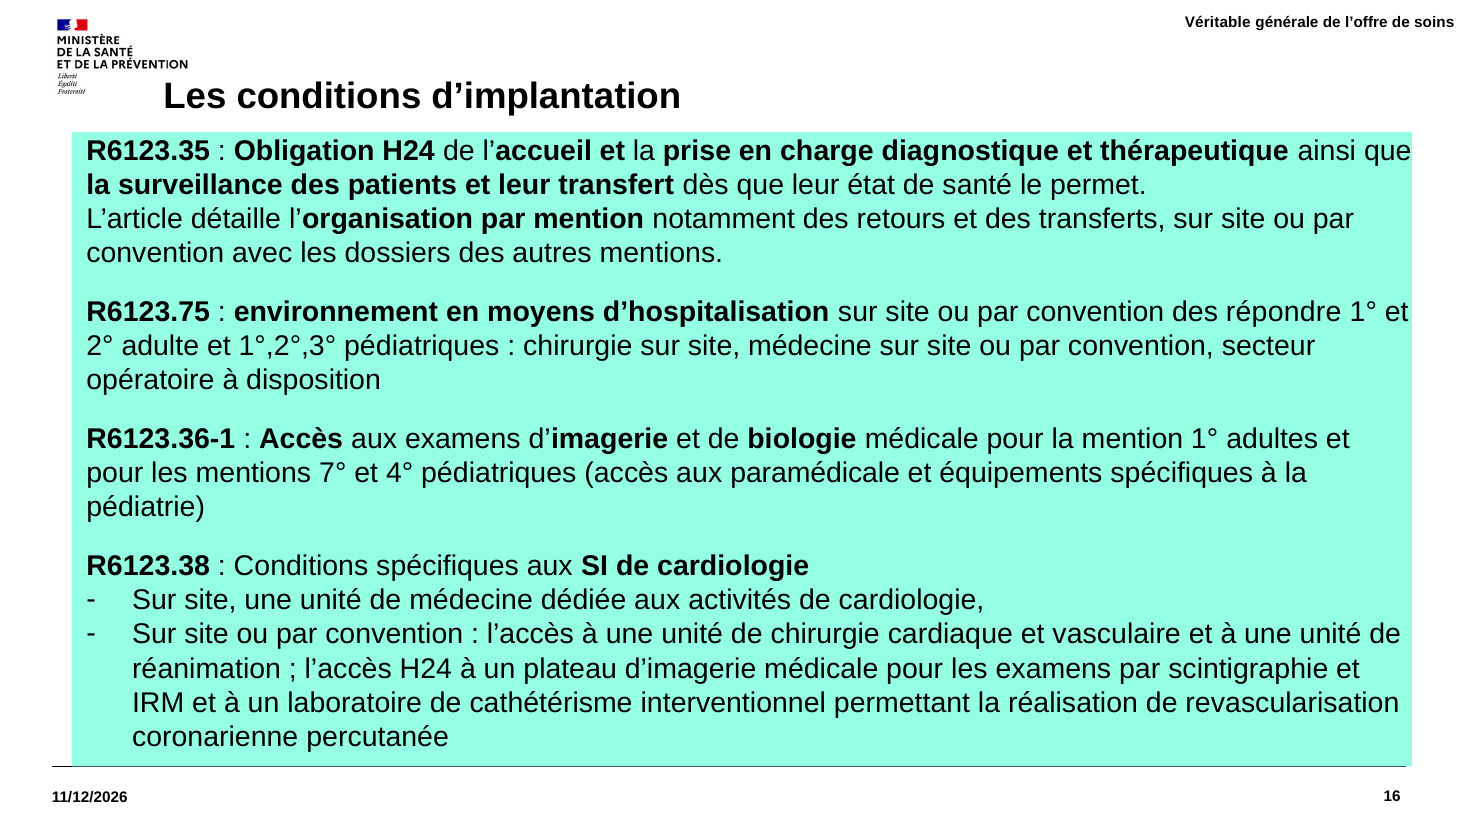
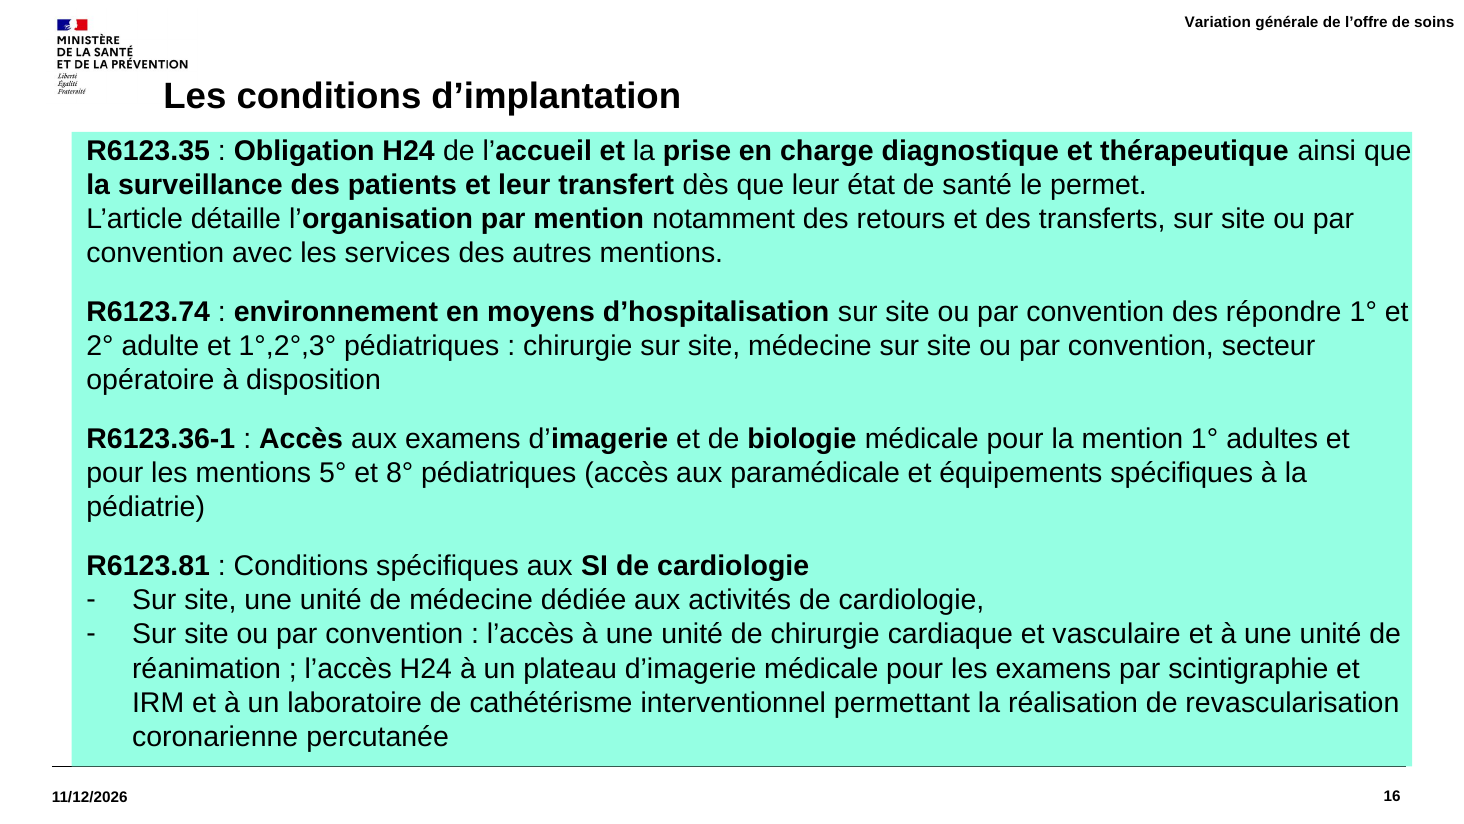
Véritable: Véritable -> Variation
dossiers: dossiers -> services
R6123.75: R6123.75 -> R6123.74
7°: 7° -> 5°
4°: 4° -> 8°
R6123.38: R6123.38 -> R6123.81
